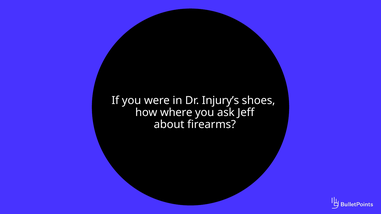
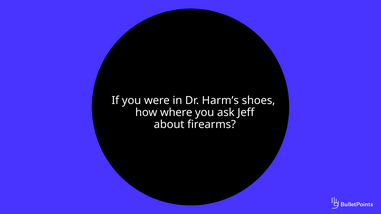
Injury’s: Injury’s -> Harm’s
